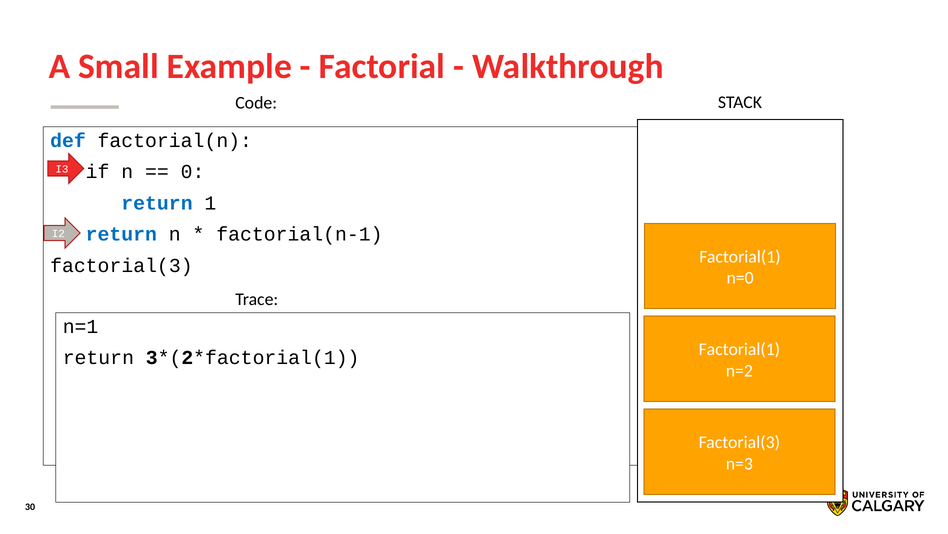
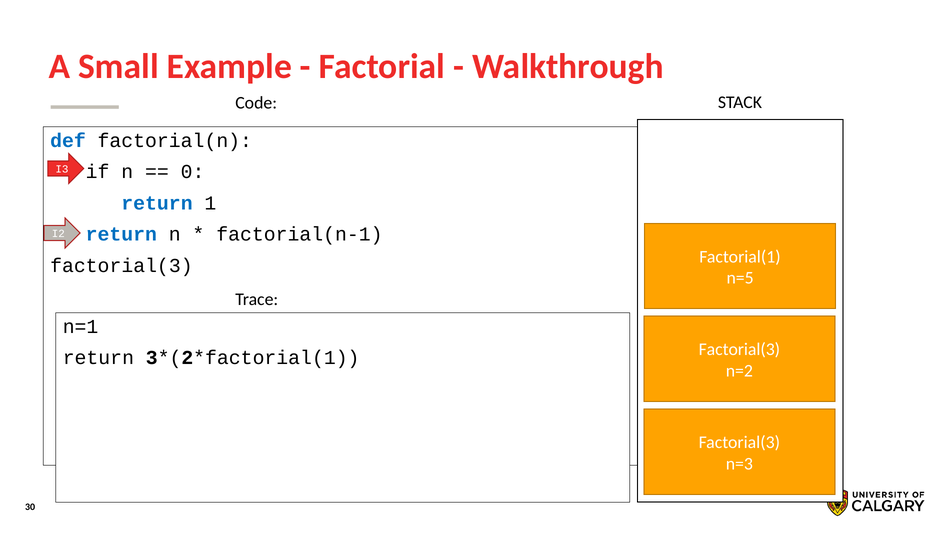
n=0: n=0 -> n=5
Factorial(1 at (739, 349): Factorial(1 -> Factorial(3
